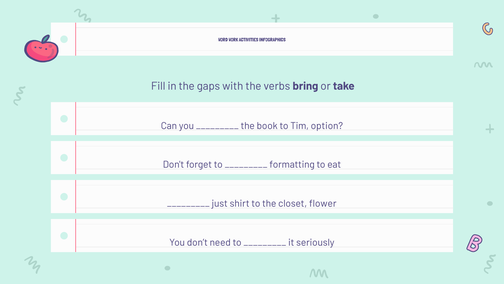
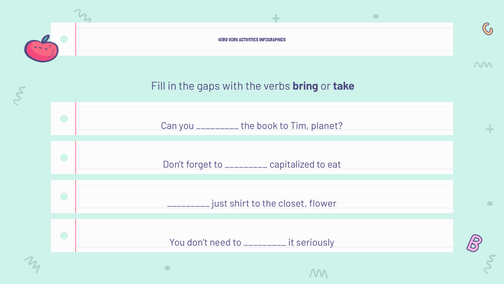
option: option -> planet
formatting: formatting -> capitalized
